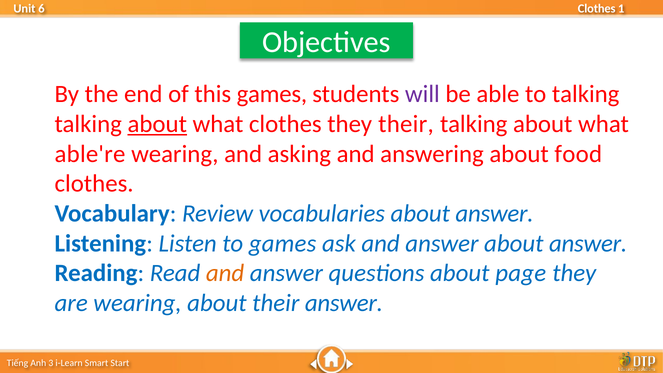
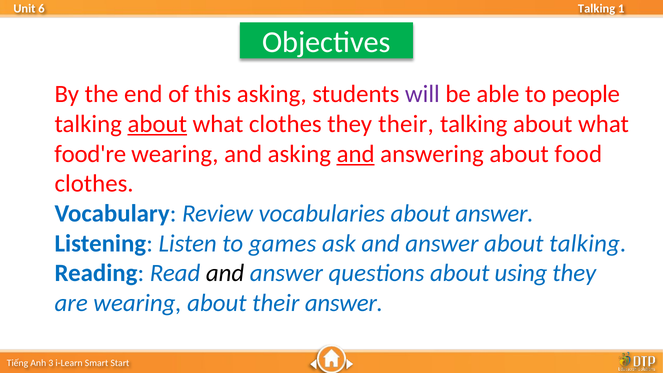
Clothes at (597, 9): Clothes -> Talking
this games: games -> asking
to talking: talking -> people
able're: able're -> food're
and at (356, 154) underline: none -> present
answer about answer: answer -> talking
and at (225, 273) colour: orange -> black
page: page -> using
